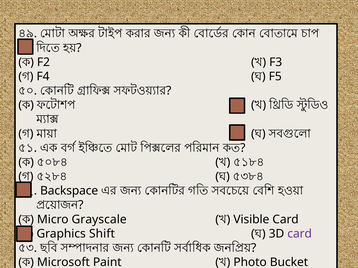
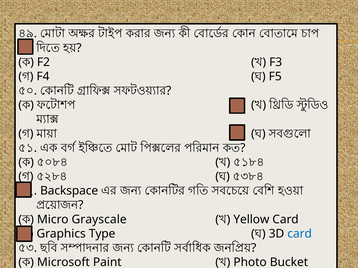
Visible: Visible -> Yellow
Shift: Shift -> Type
card at (300, 234) colour: purple -> blue
